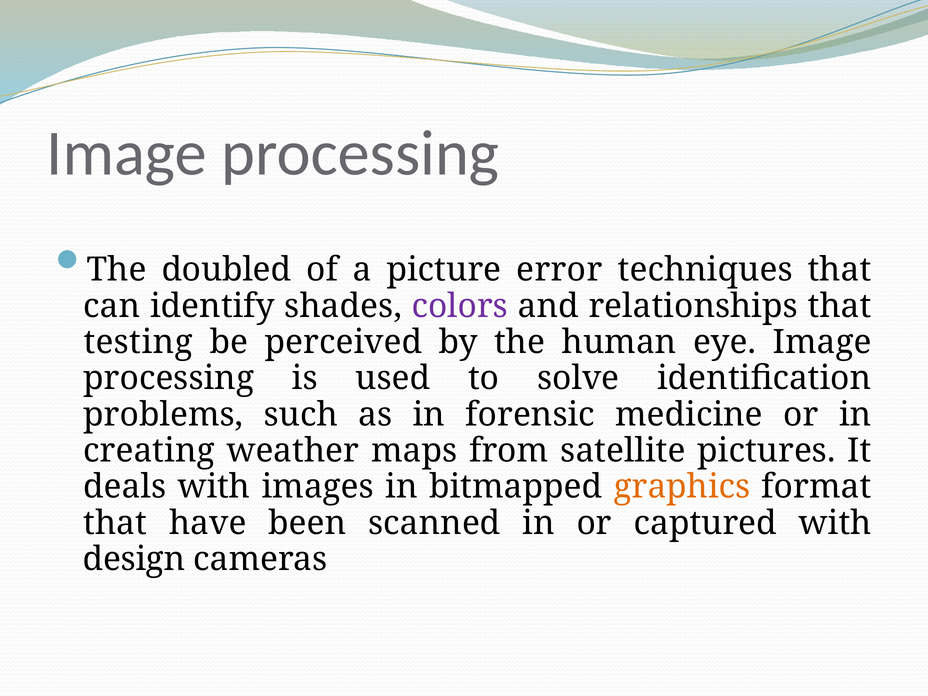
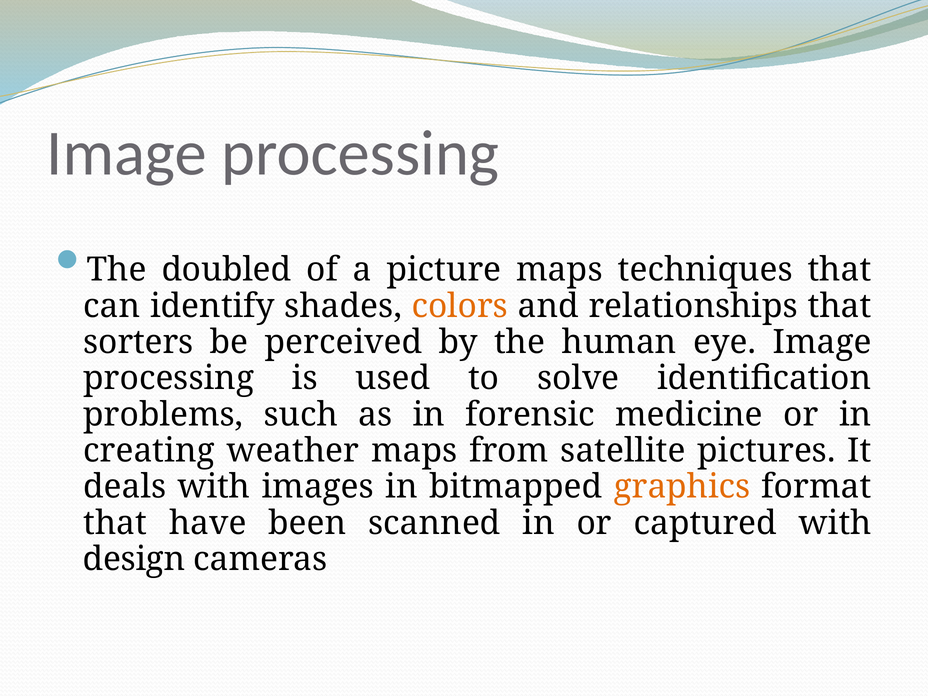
picture error: error -> maps
colors colour: purple -> orange
testing: testing -> sorters
